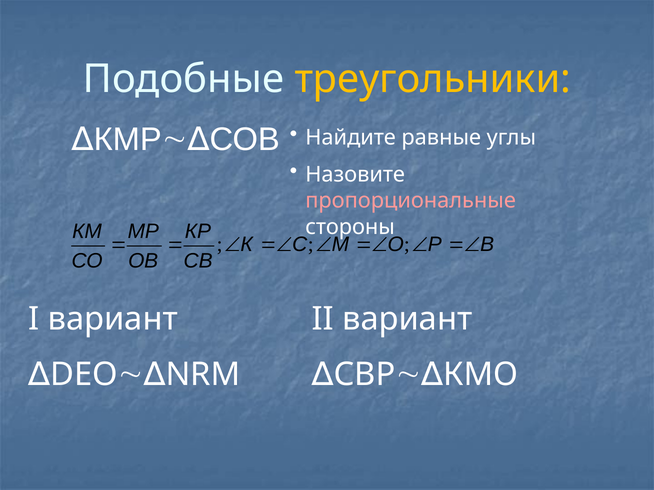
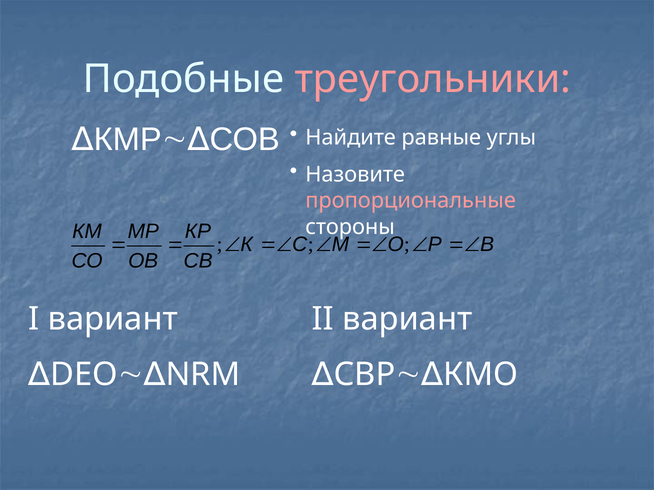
треугольники colour: yellow -> pink
